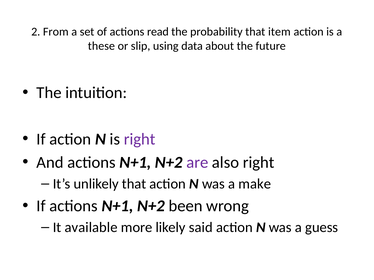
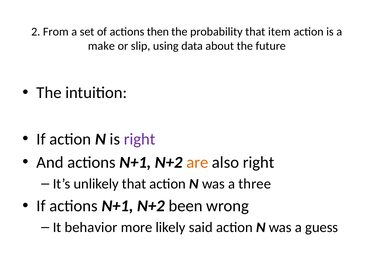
read: read -> then
these: these -> make
are colour: purple -> orange
make: make -> three
available: available -> behavior
